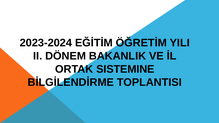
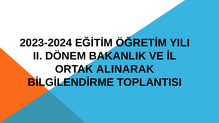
SISTEMINE: SISTEMINE -> ALINARAK
